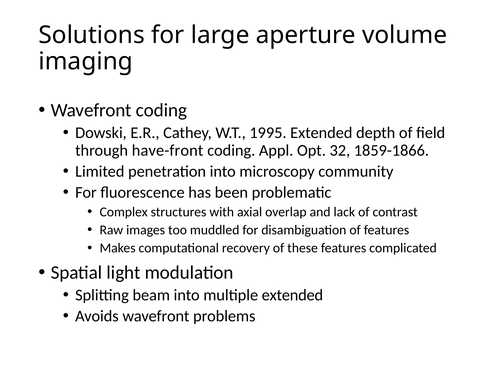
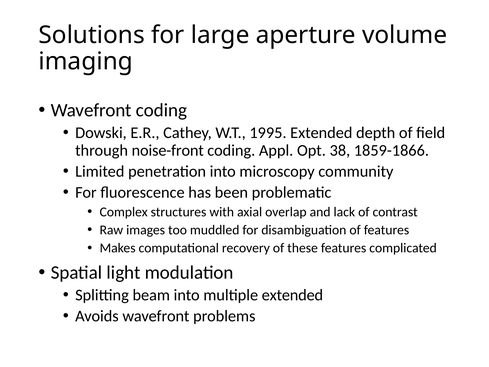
have-front: have-front -> noise-front
32: 32 -> 38
